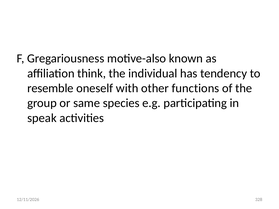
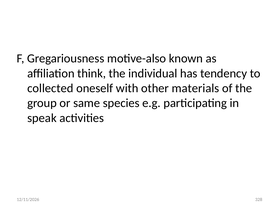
resemble: resemble -> collected
functions: functions -> materials
